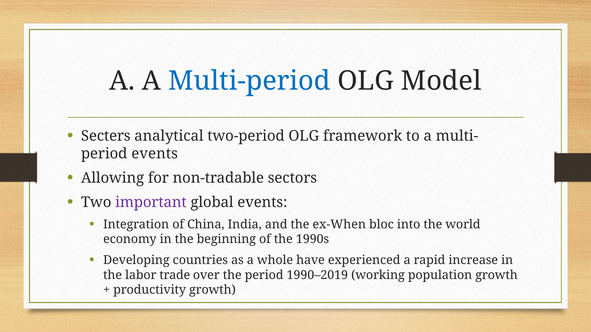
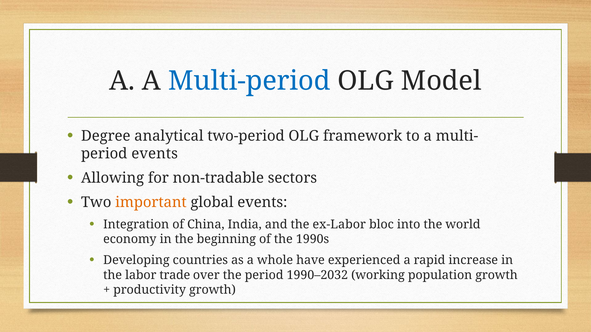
Secters: Secters -> Degree
important colour: purple -> orange
ex-When: ex-When -> ex-Labor
1990–2019: 1990–2019 -> 1990–2032
